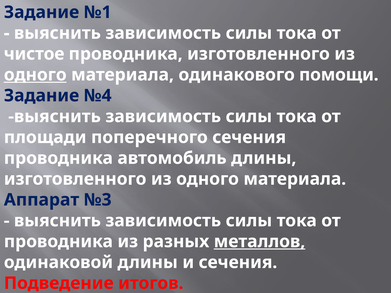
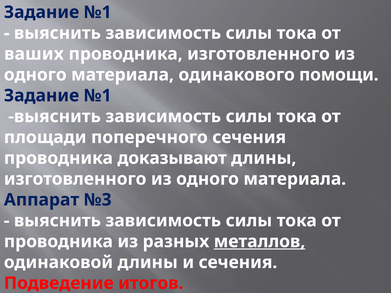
чистое: чистое -> ваших
одного at (35, 75) underline: present -> none
№4 at (98, 96): №4 -> №1
автомобиль: автомобиль -> доказывают
